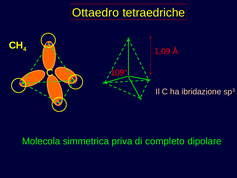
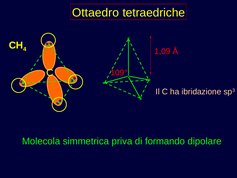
completo: completo -> formando
